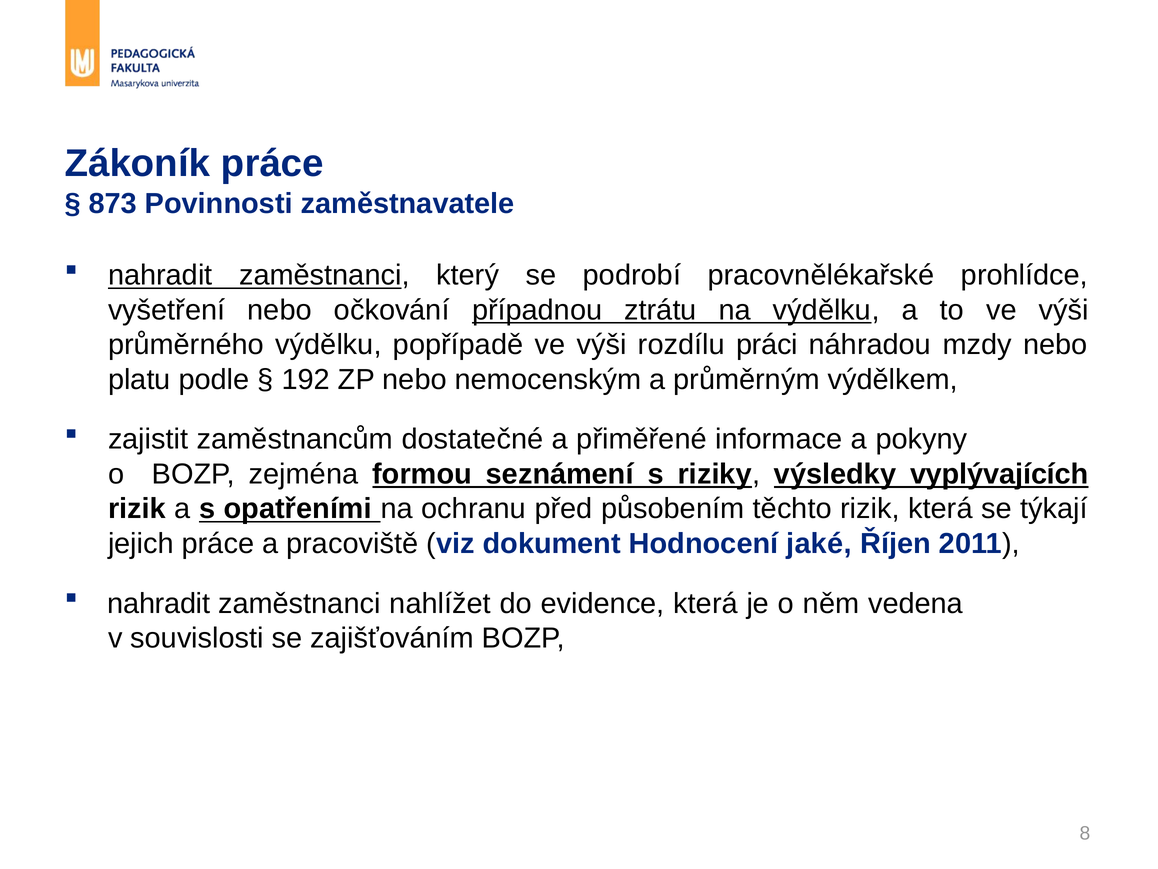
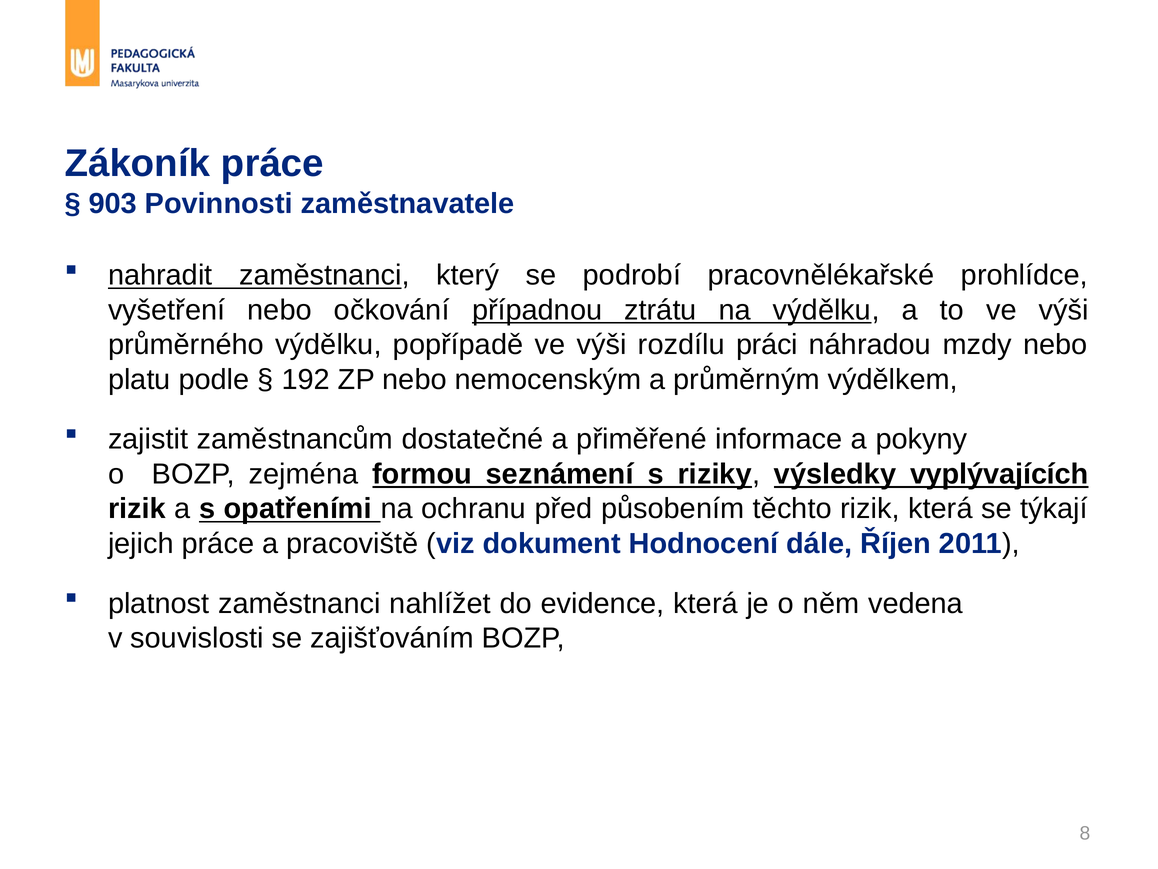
873: 873 -> 903
jaké: jaké -> dále
nahradit at (159, 603): nahradit -> platnost
